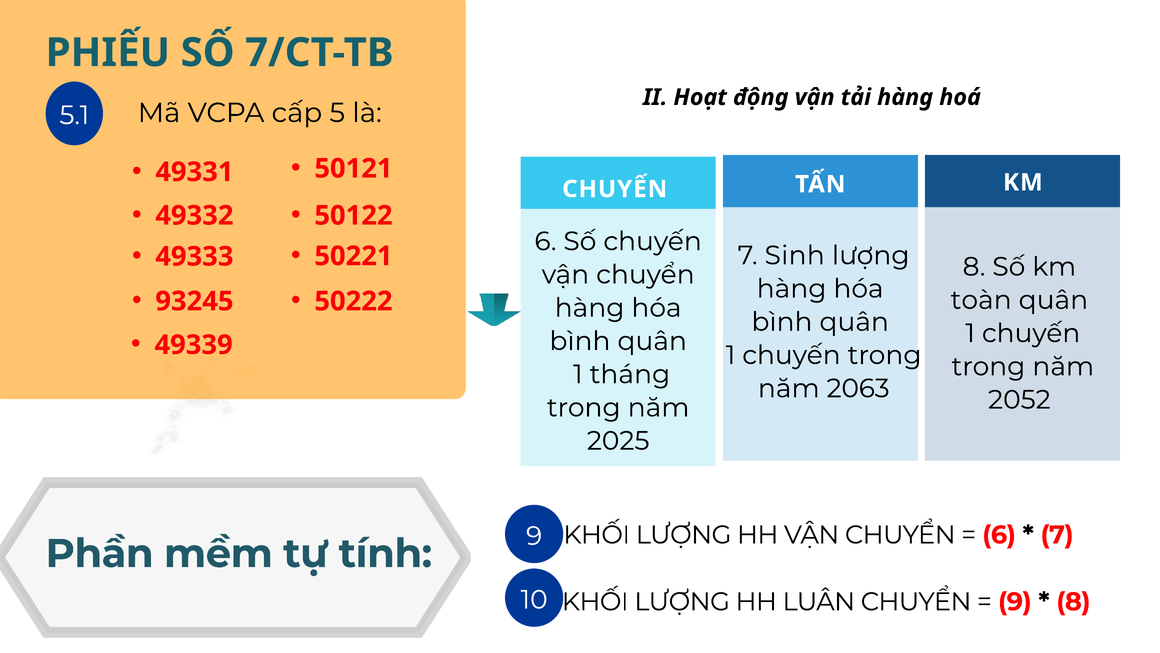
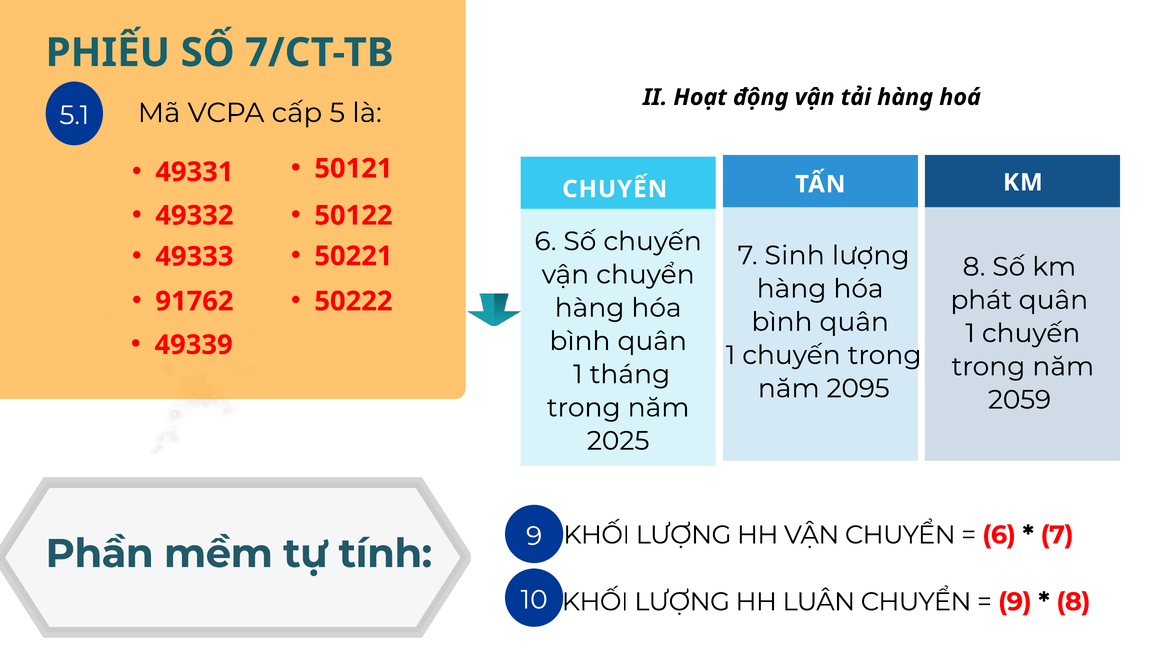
93245: 93245 -> 91762
toàn: toàn -> phát
2063: 2063 -> 2095
2052: 2052 -> 2059
